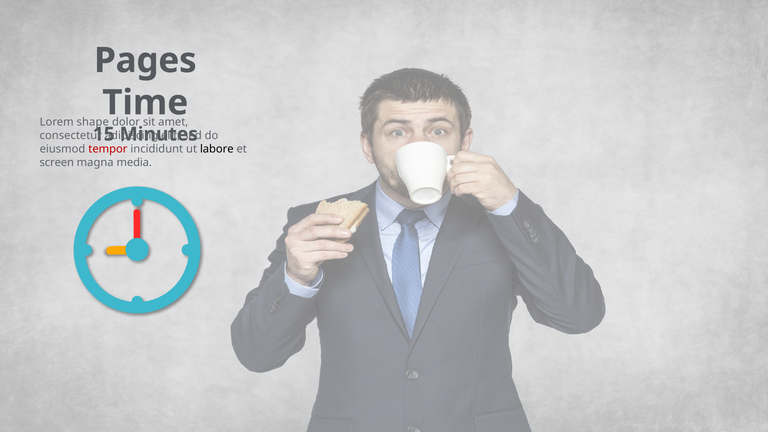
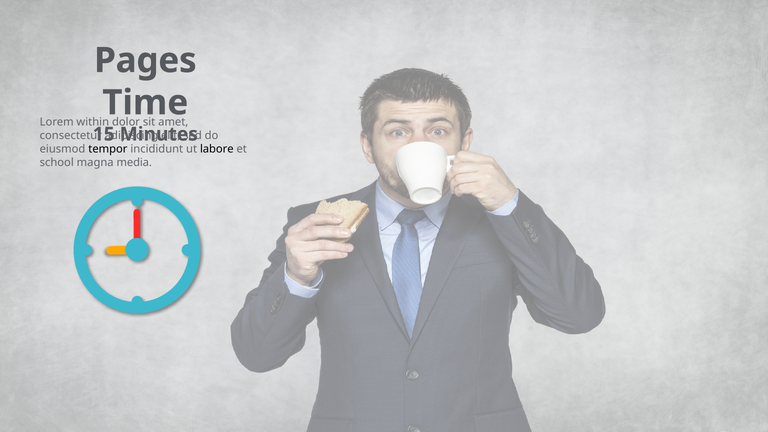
shape: shape -> within
tempor colour: red -> black
screen: screen -> school
